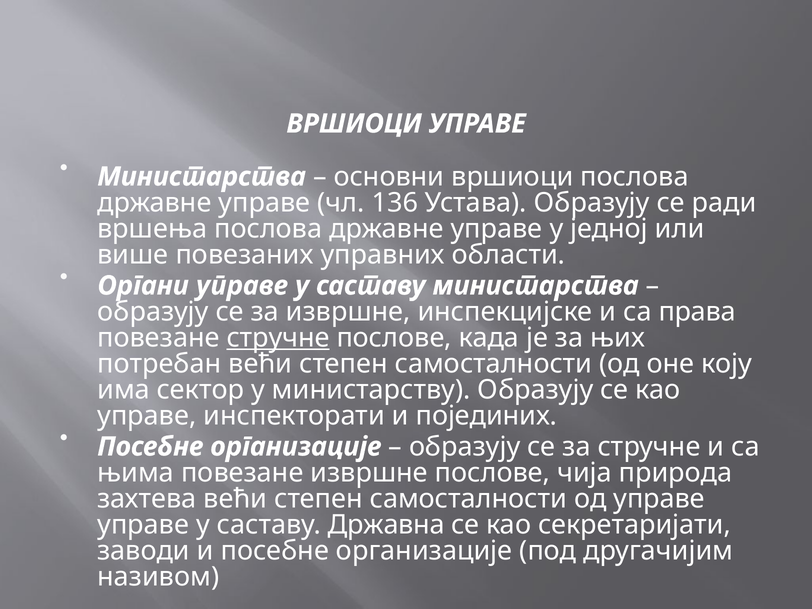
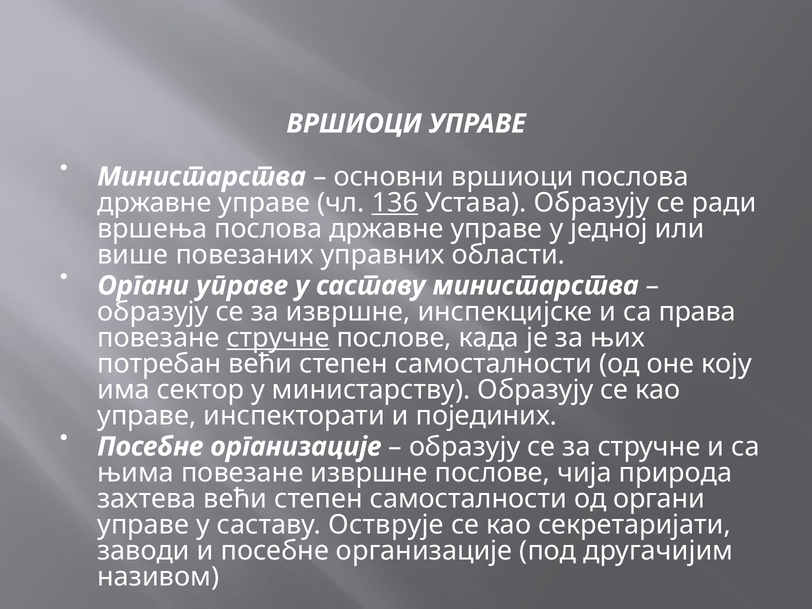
136 underline: none -> present
од управе: управе -> органи
Државна: Државна -> Остврује
